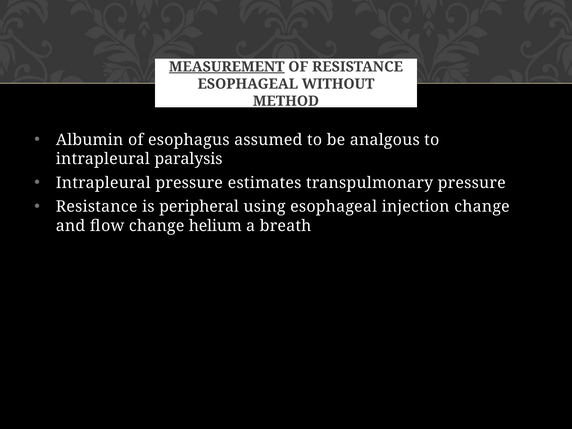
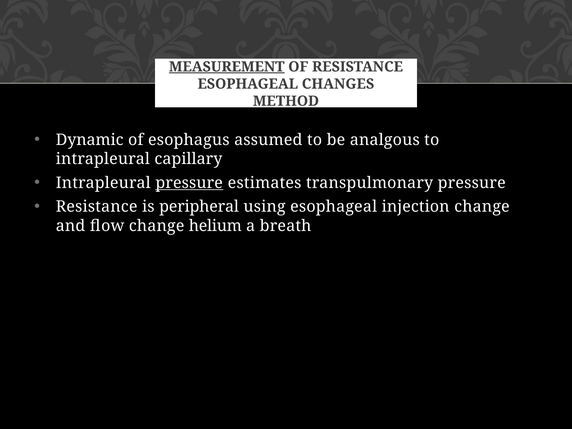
WITHOUT: WITHOUT -> CHANGES
Albumin: Albumin -> Dynamic
paralysis: paralysis -> capillary
pressure at (189, 183) underline: none -> present
